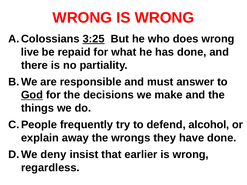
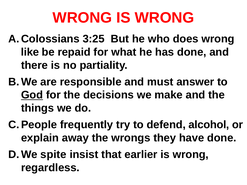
3:25 underline: present -> none
live: live -> like
deny: deny -> spite
